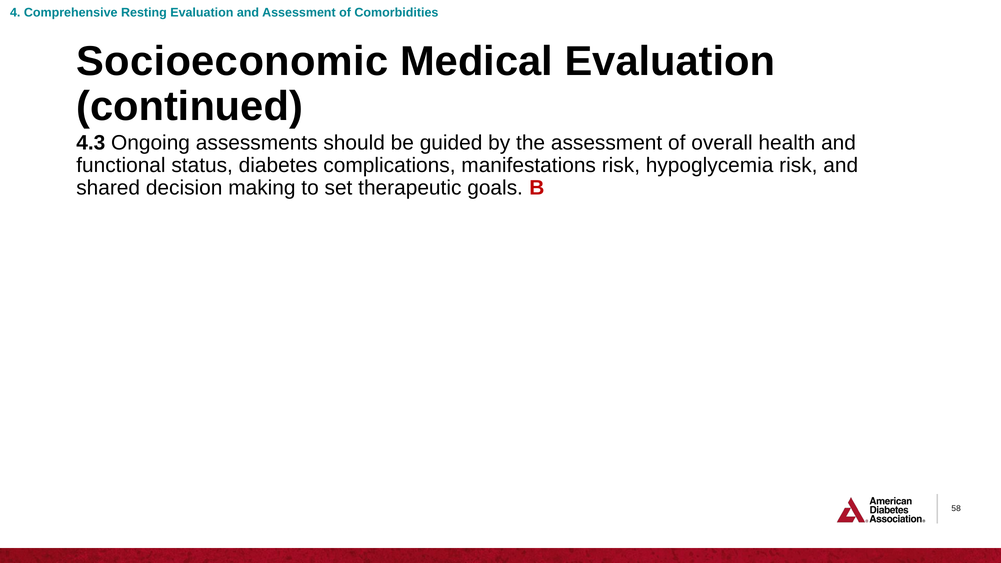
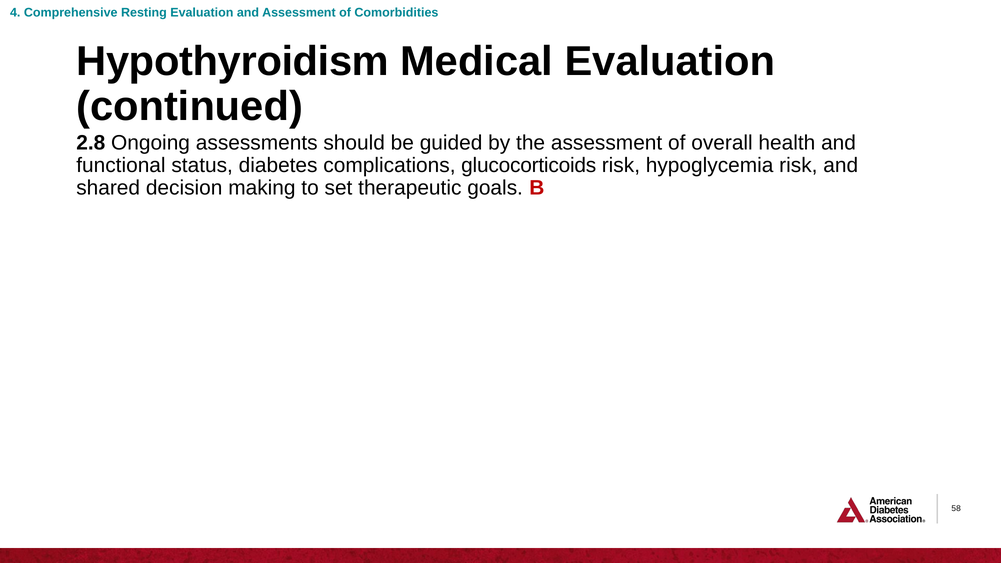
Socioeconomic: Socioeconomic -> Hypothyroidism
4.3: 4.3 -> 2.8
manifestations: manifestations -> glucocorticoids
